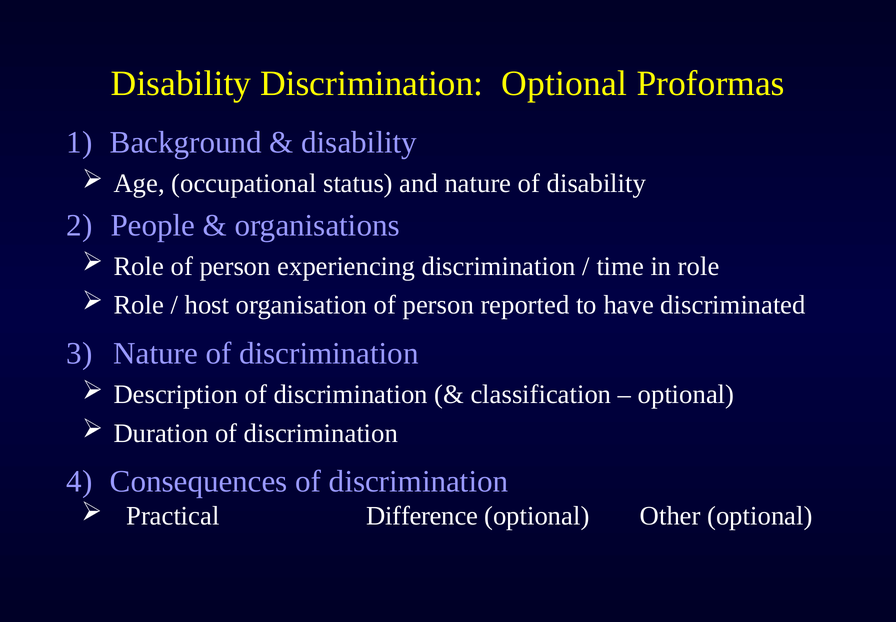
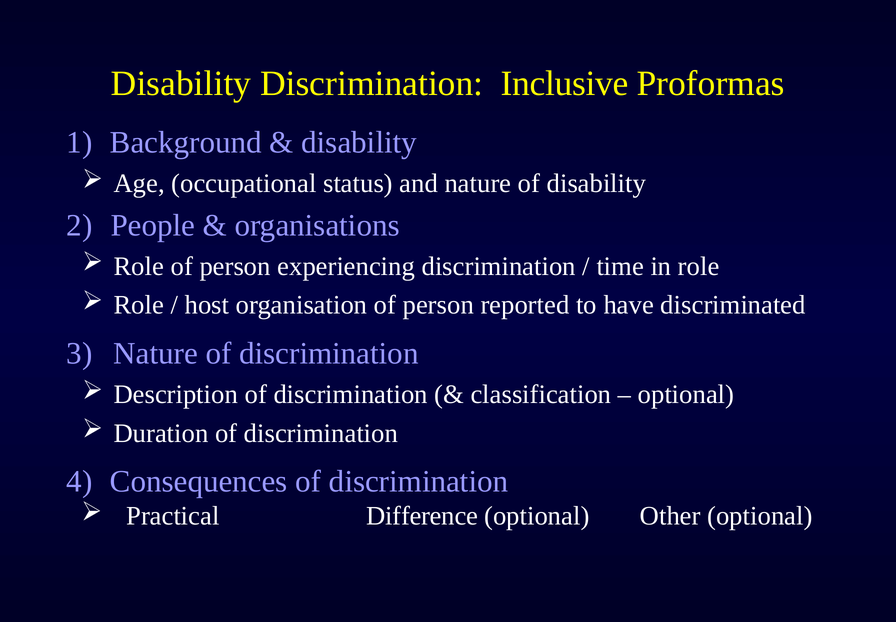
Discrimination Optional: Optional -> Inclusive
